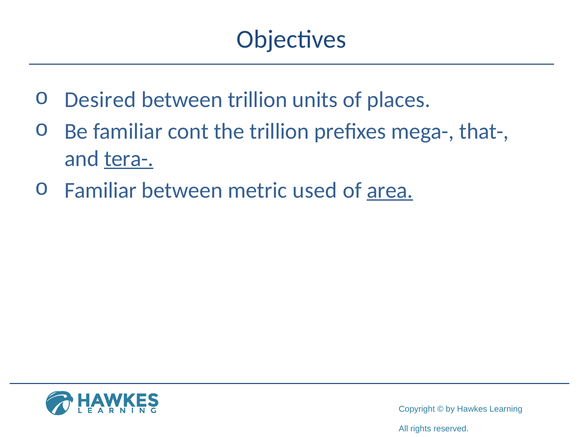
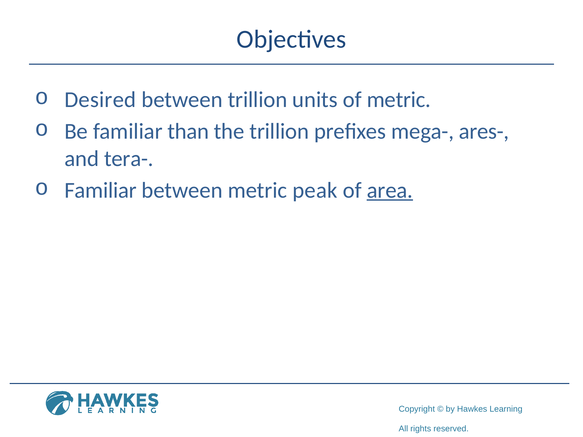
of places: places -> metric
cont: cont -> than
that-: that- -> ares-
tera- underline: present -> none
used: used -> peak
